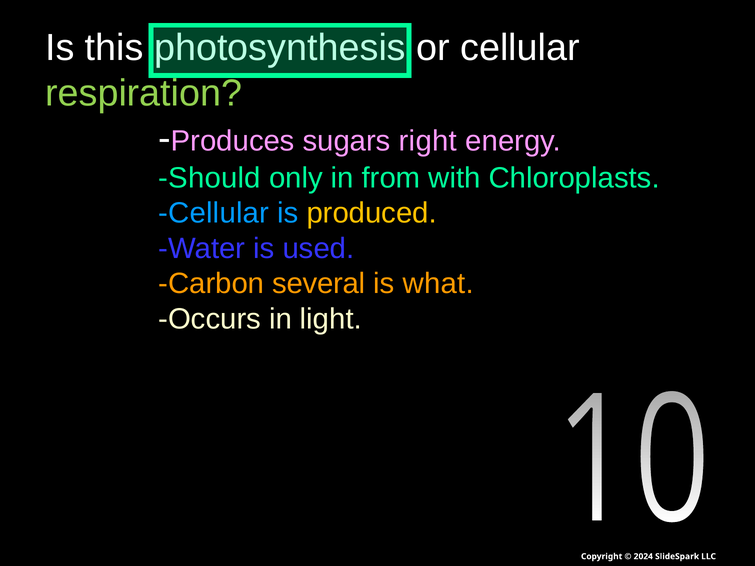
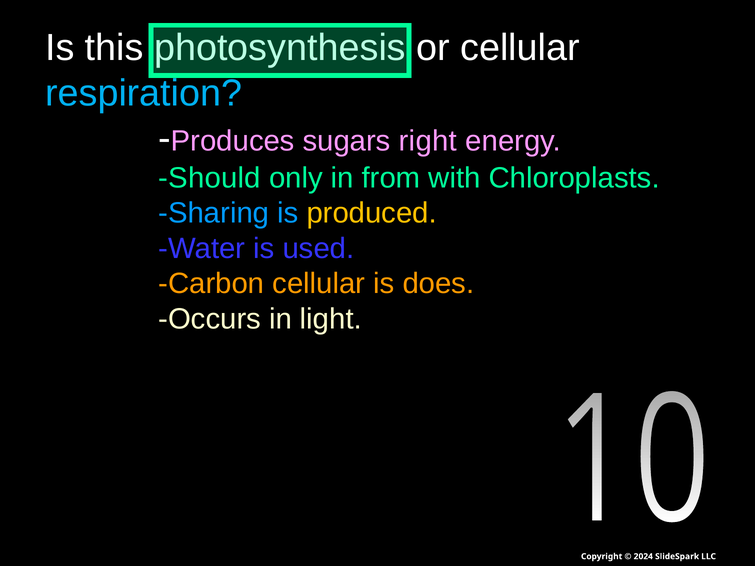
respiration colour: light green -> light blue
Cellular at (214, 213): Cellular -> Sharing
Carbon several: several -> cellular
what: what -> does
